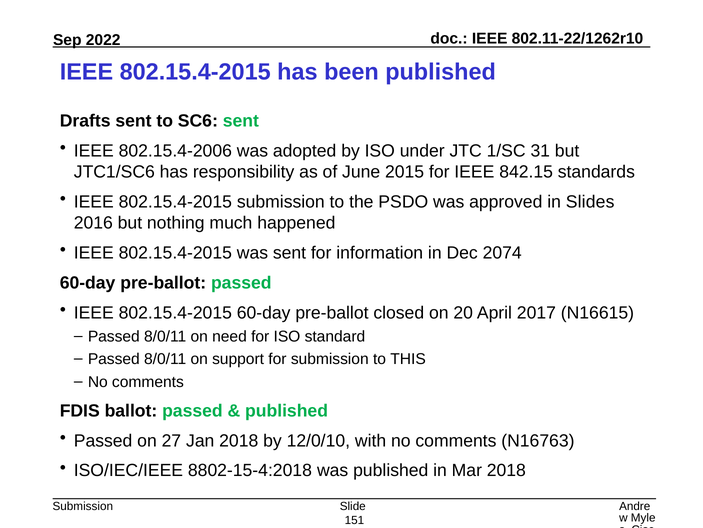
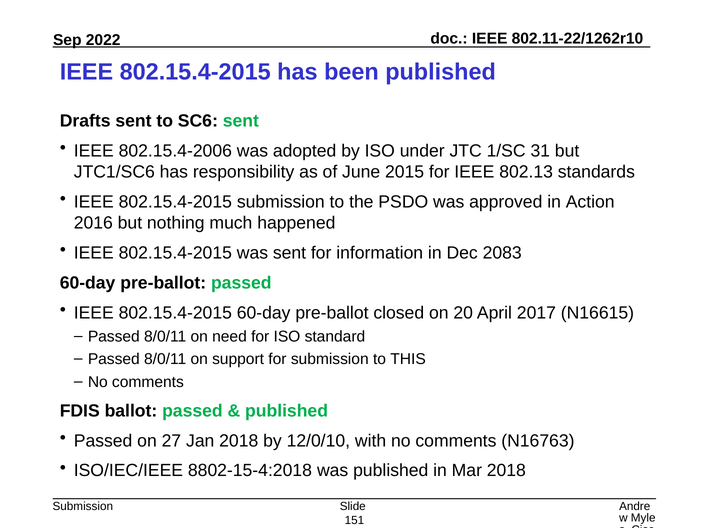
842.15: 842.15 -> 802.13
Slides: Slides -> Action
2074: 2074 -> 2083
